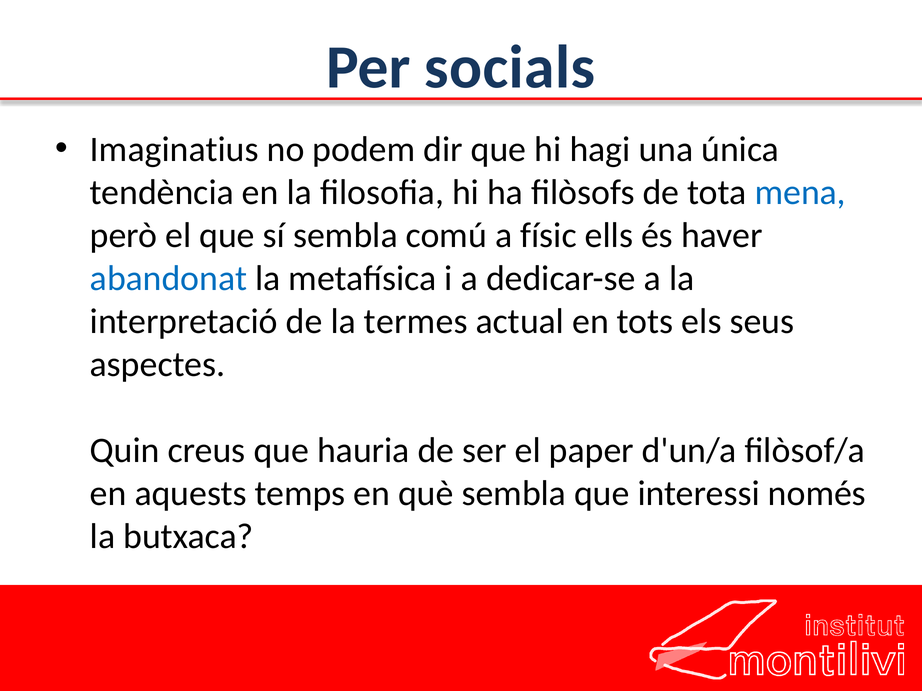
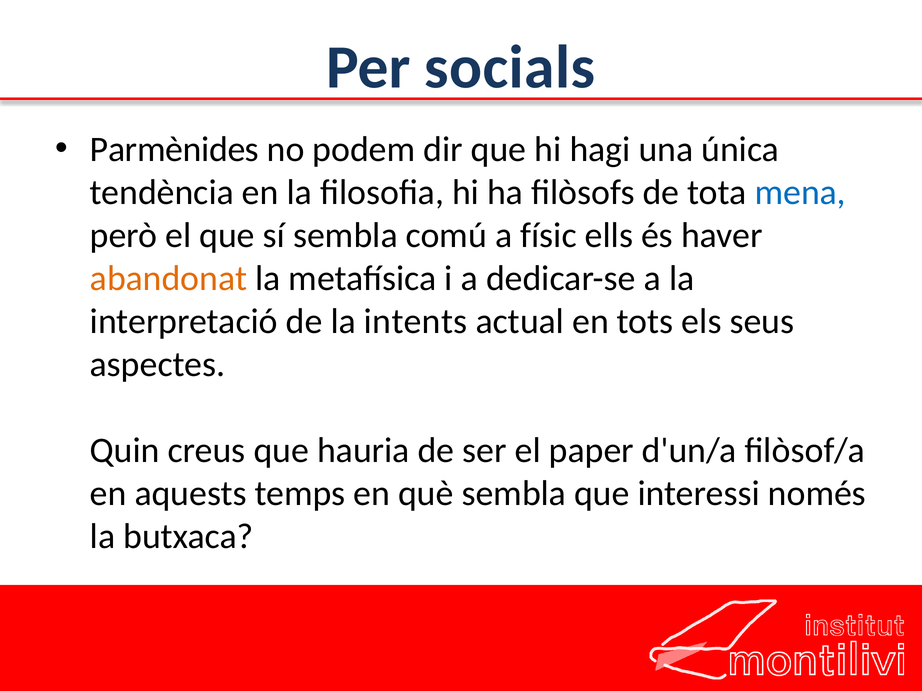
Imaginatius: Imaginatius -> Parmènides
abandonat colour: blue -> orange
termes: termes -> intents
